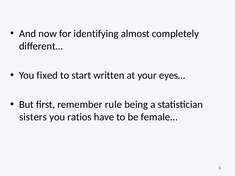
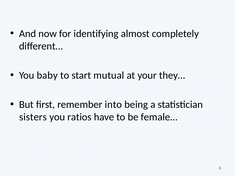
fixed: fixed -> baby
written: written -> mutual
eyes…: eyes… -> they…
rule: rule -> into
